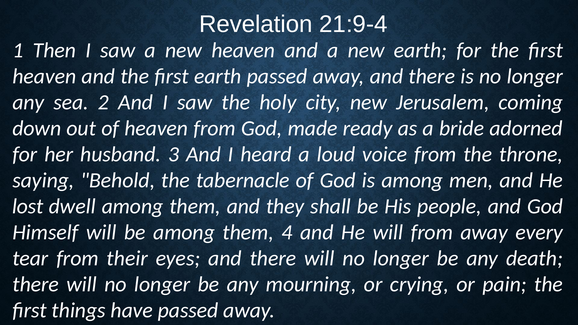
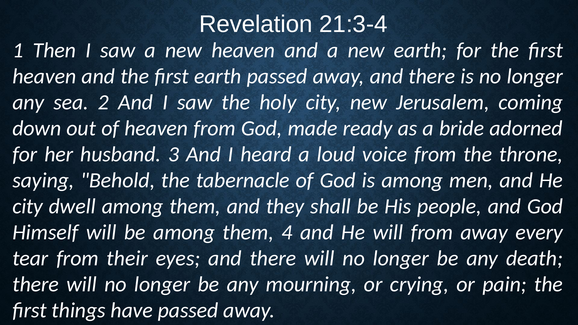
21:9-4: 21:9-4 -> 21:3-4
lost at (28, 206): lost -> city
